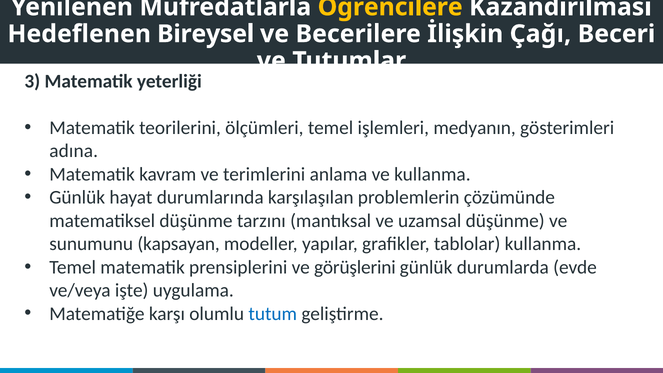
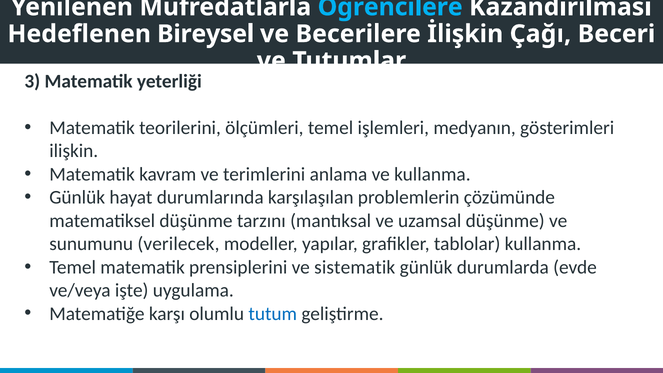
Öğrencilere at (390, 7) colour: yellow -> light blue
adına: adına -> ilişkin
kapsayan: kapsayan -> verilecek
görüşlerini: görüşlerini -> sistematik
